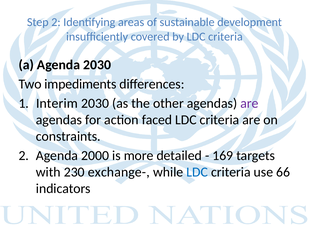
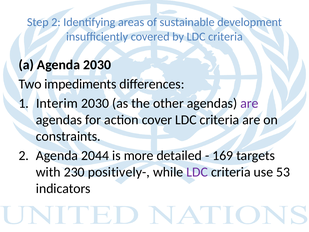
faced: faced -> cover
2000: 2000 -> 2044
exchange-: exchange- -> positively-
LDC at (197, 172) colour: blue -> purple
66: 66 -> 53
